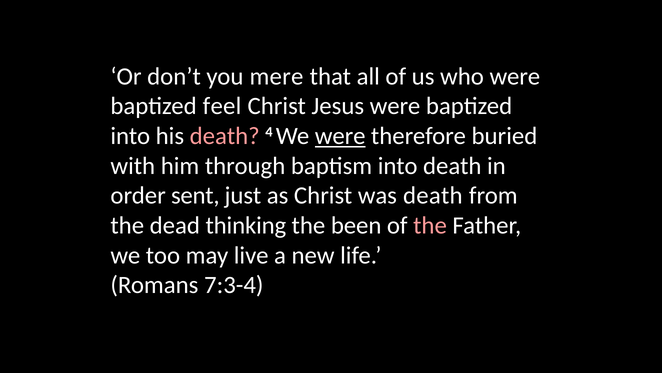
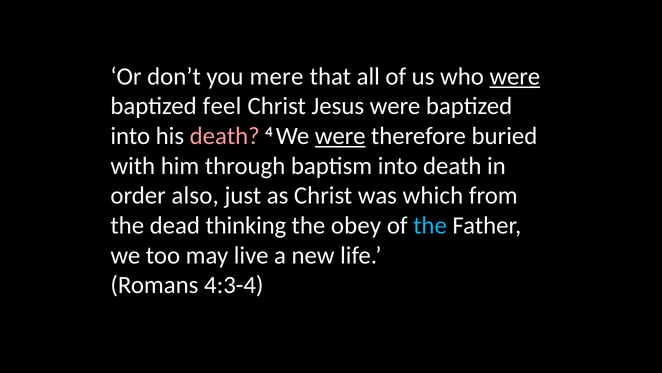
were at (515, 76) underline: none -> present
sent: sent -> also
was death: death -> which
been: been -> obey
the at (430, 225) colour: pink -> light blue
7:3-4: 7:3-4 -> 4:3-4
